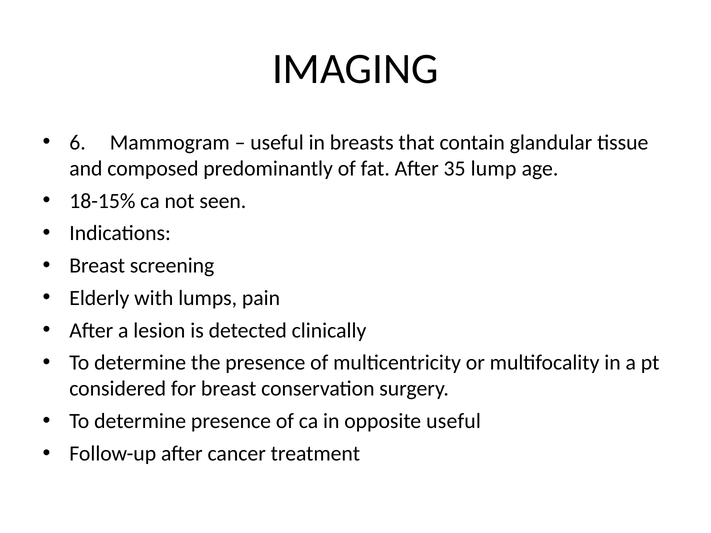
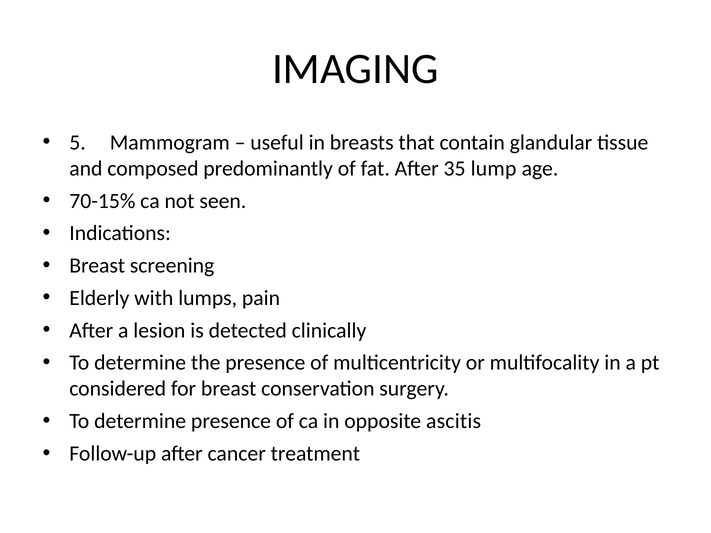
6: 6 -> 5
18-15%: 18-15% -> 70-15%
opposite useful: useful -> ascitis
